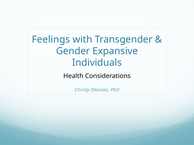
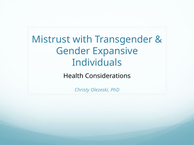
Feelings: Feelings -> Mistrust
